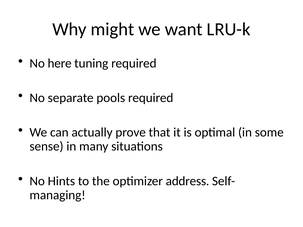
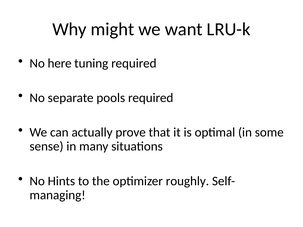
address: address -> roughly
